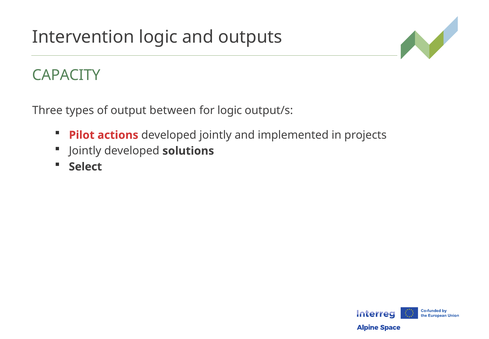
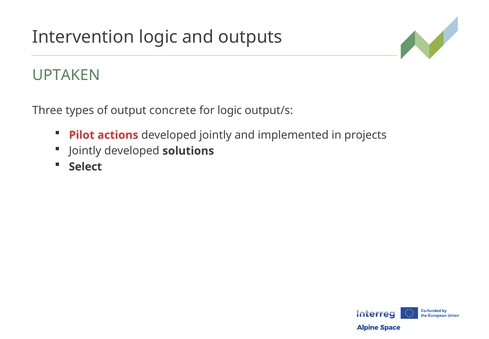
CAPACITY: CAPACITY -> UPTAKEN
between: between -> concrete
